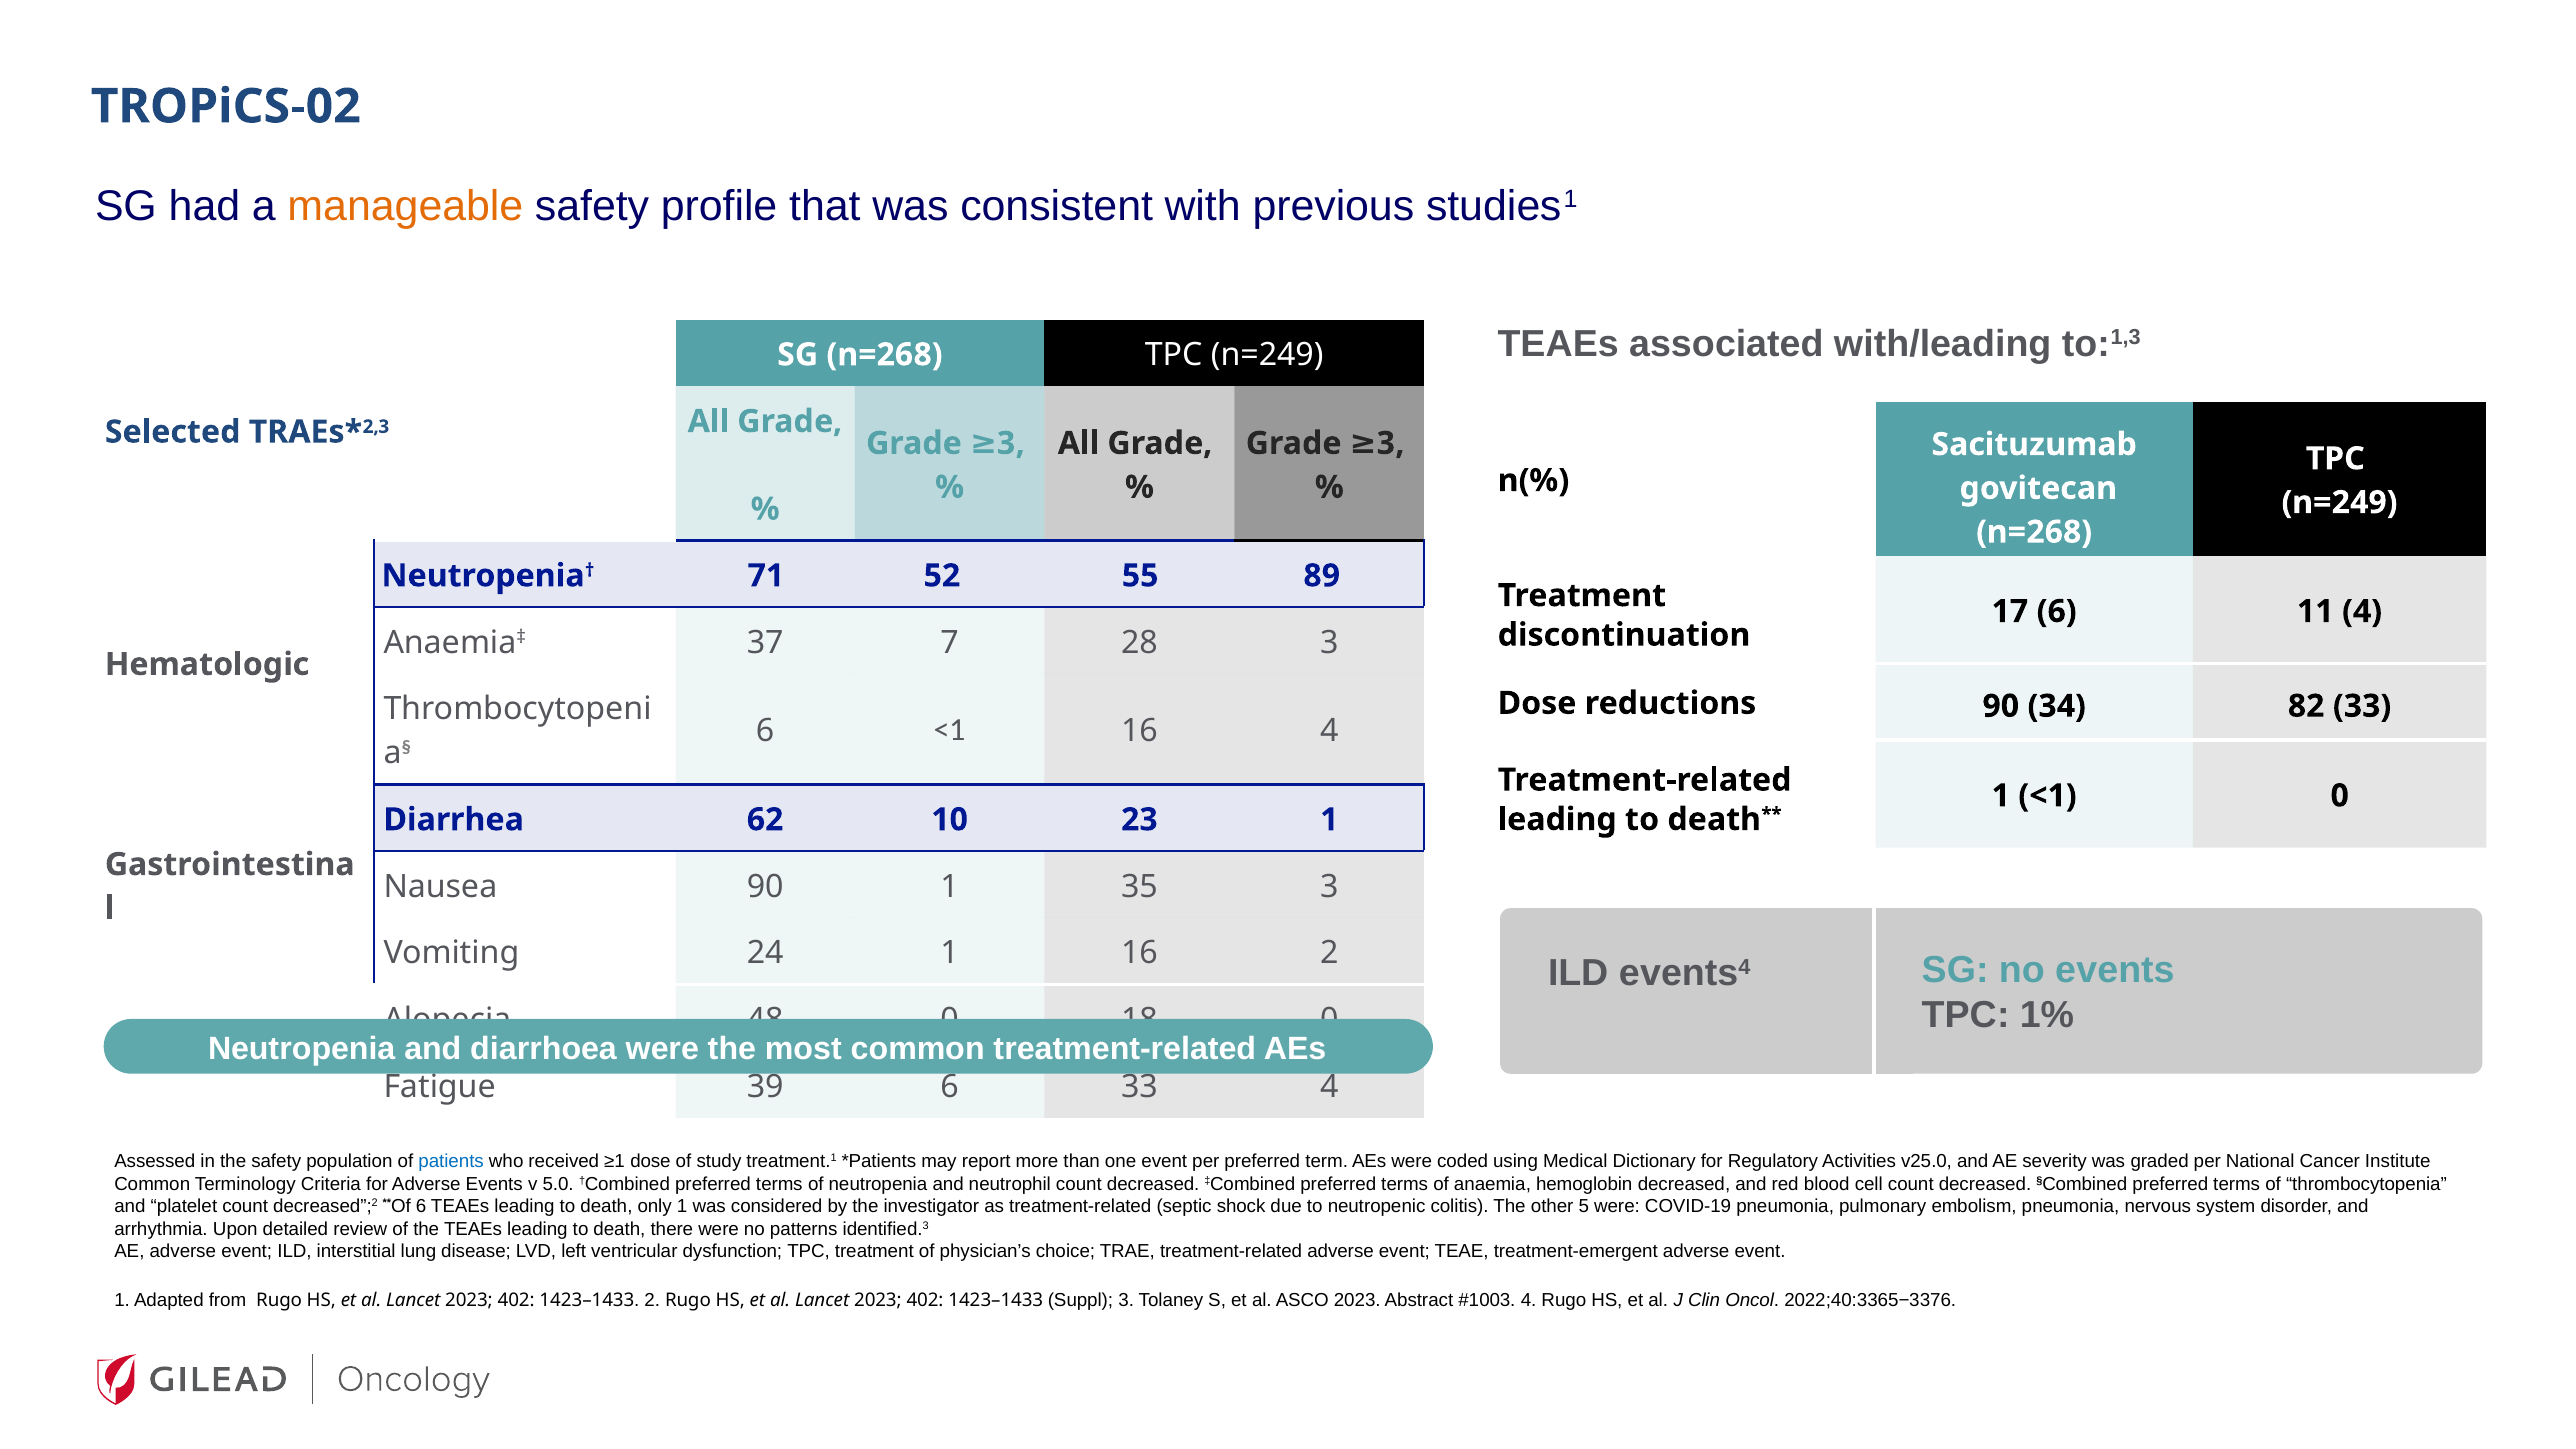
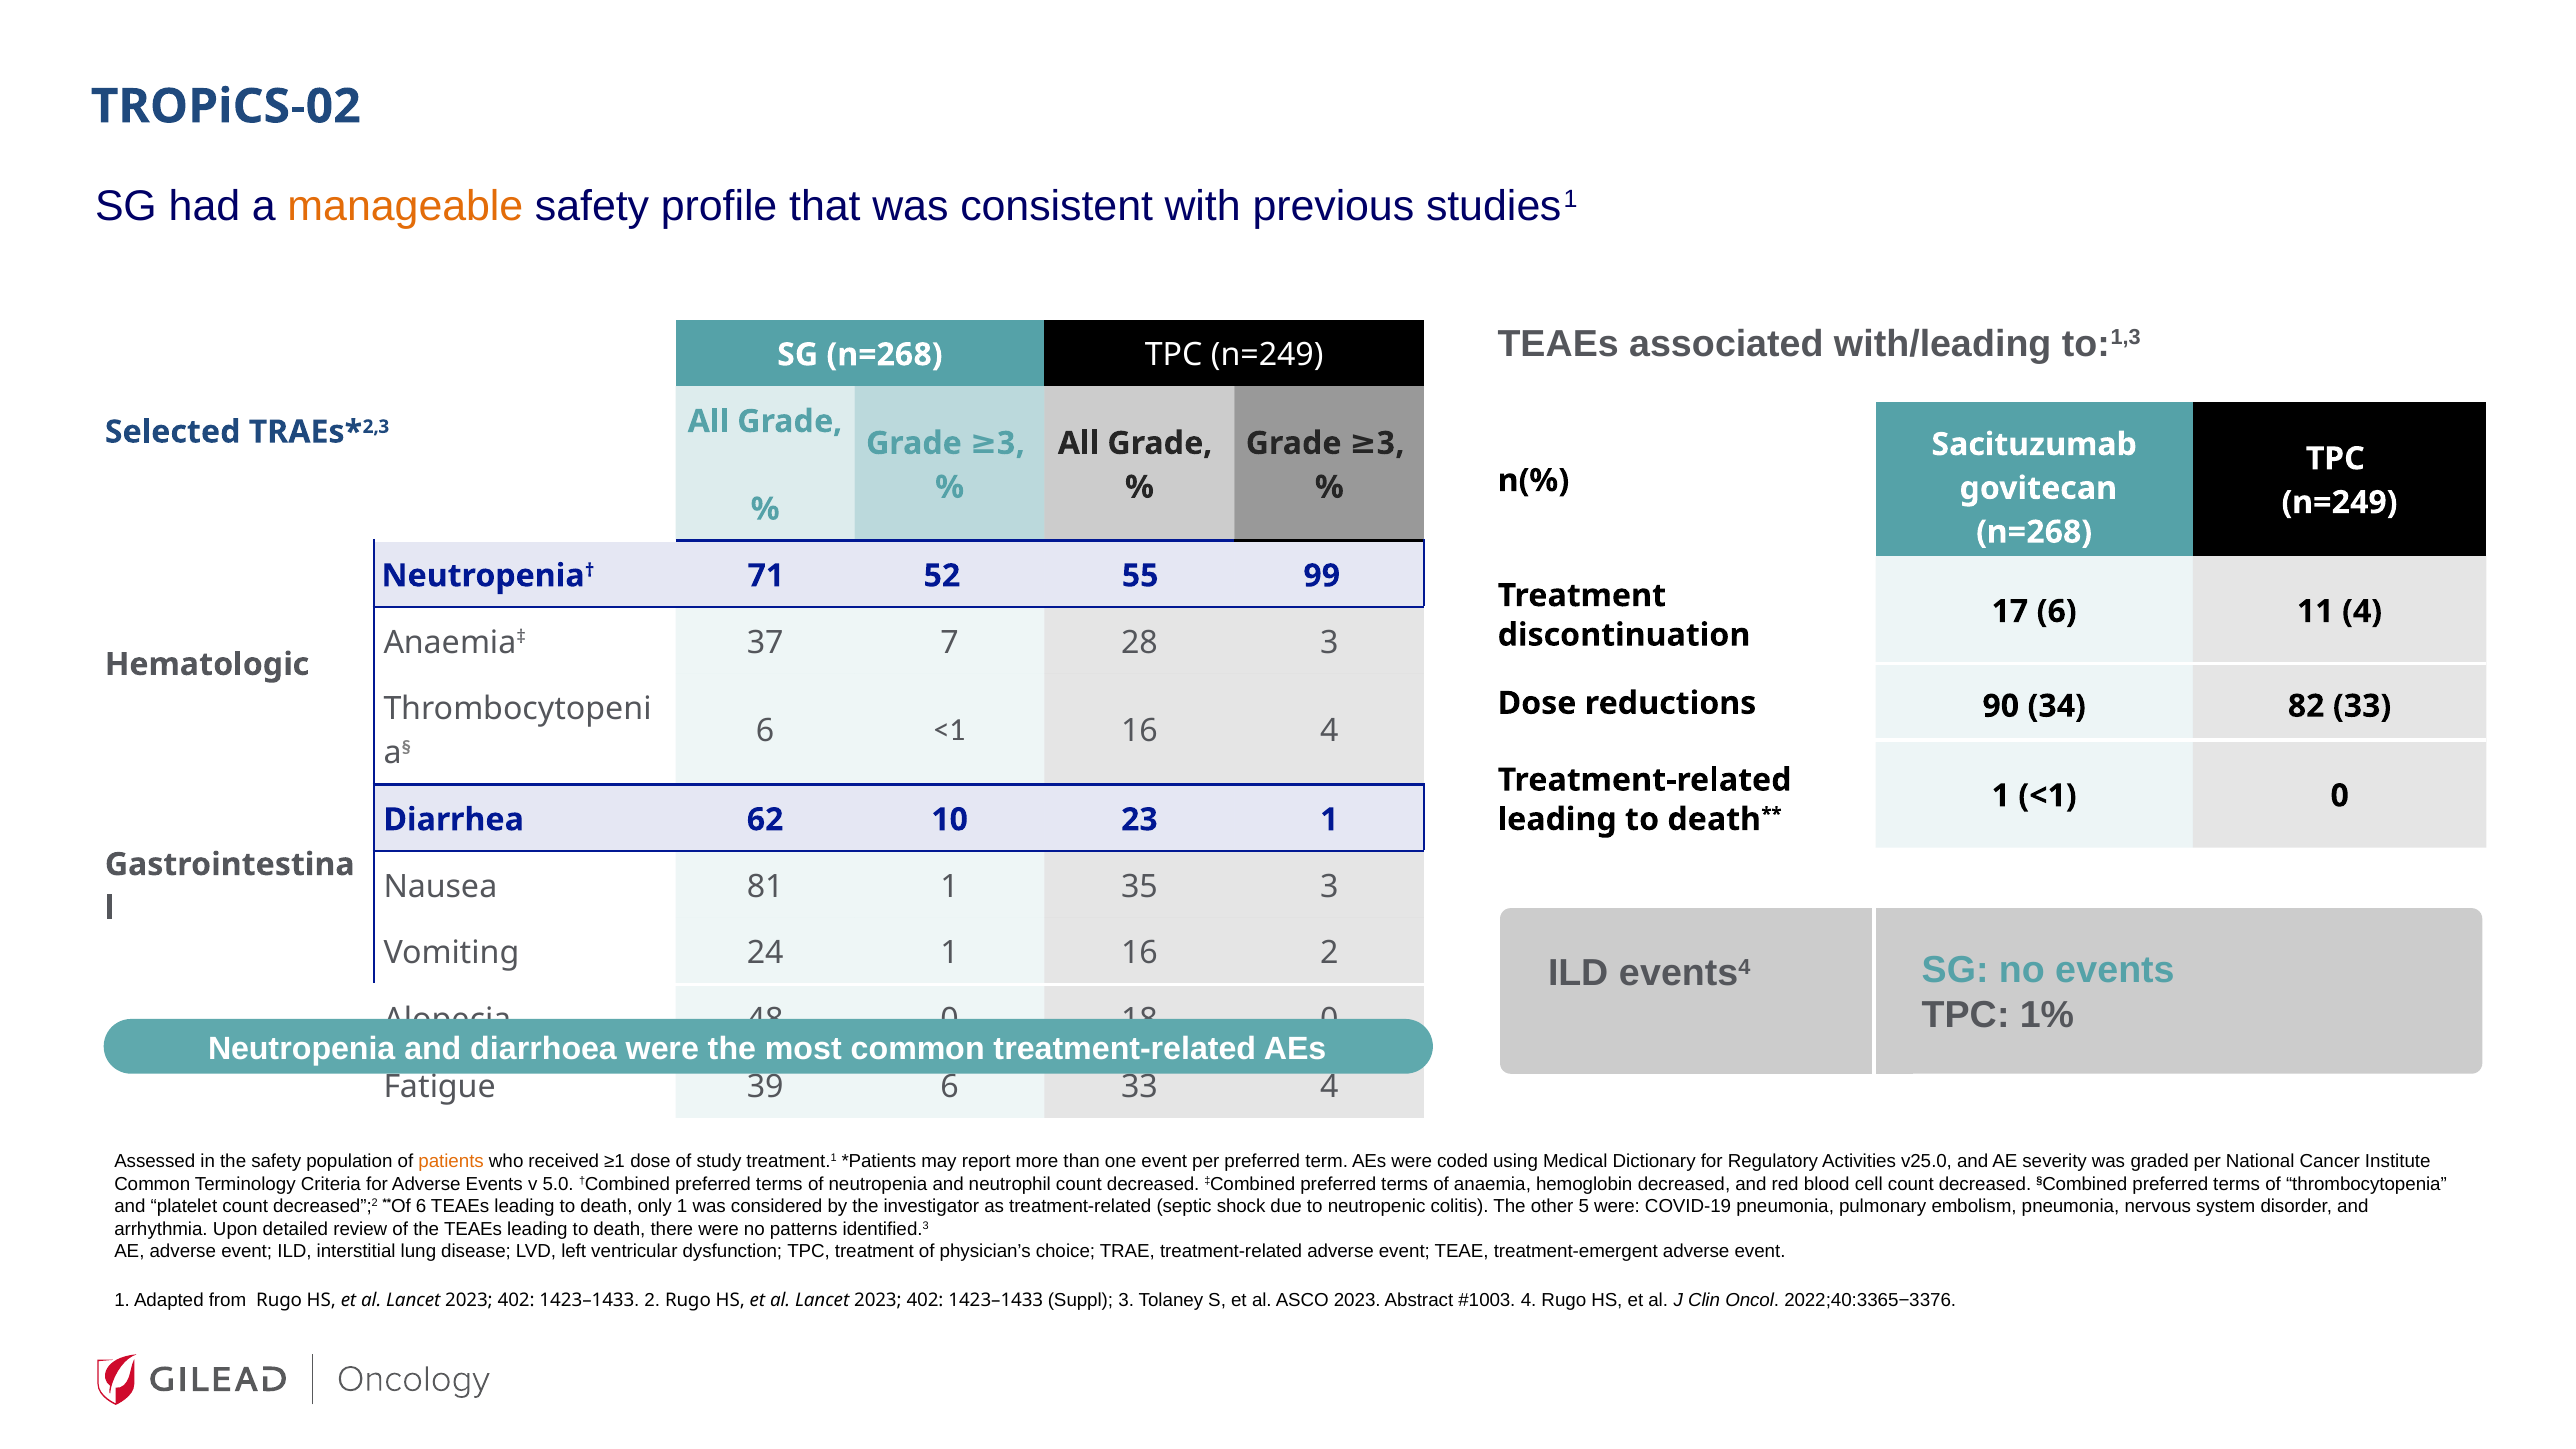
89: 89 -> 99
Nausea 90: 90 -> 81
patients colour: blue -> orange
